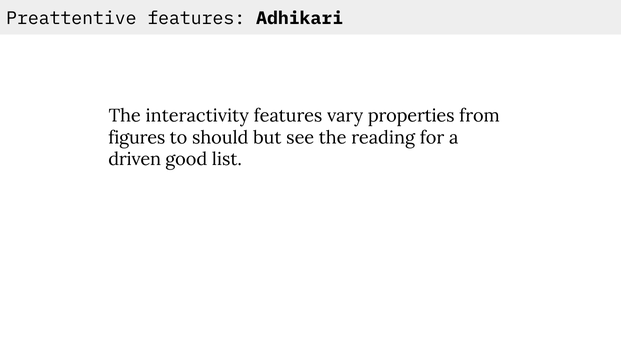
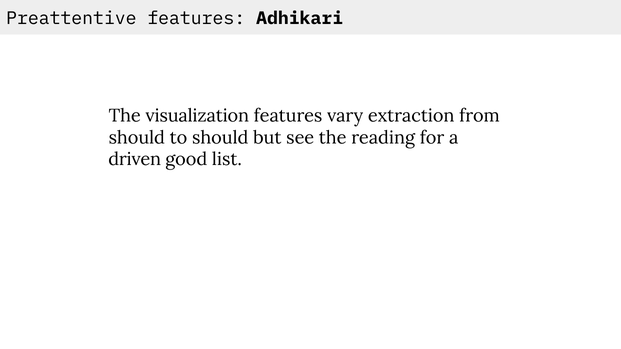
interactivity: interactivity -> visualization
properties: properties -> extraction
figures at (137, 138): figures -> should
